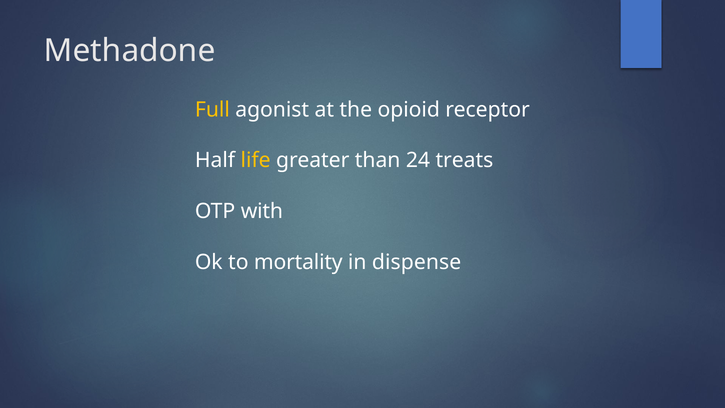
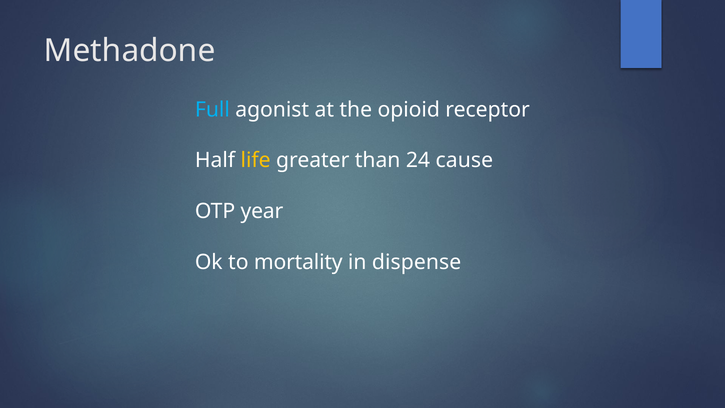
Full colour: yellow -> light blue
treats: treats -> cause
with: with -> year
